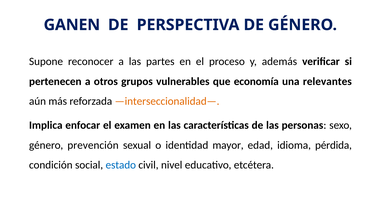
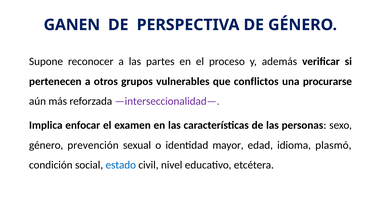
economía: economía -> conflictos
relevantes: relevantes -> procurarse
—interseccionalidad— colour: orange -> purple
pérdida: pérdida -> plasmó
